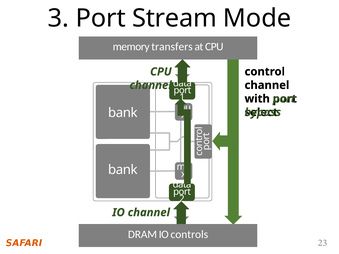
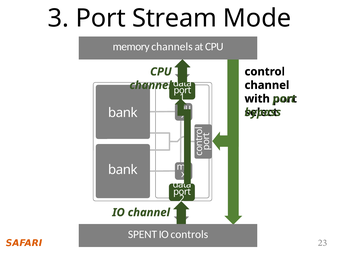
transfers: transfers -> channels
DRAM: DRAM -> SPENT
